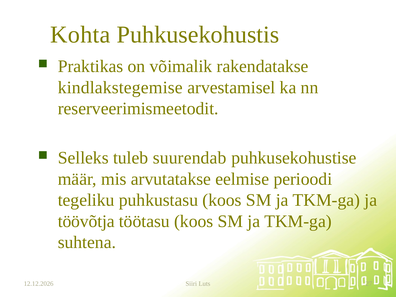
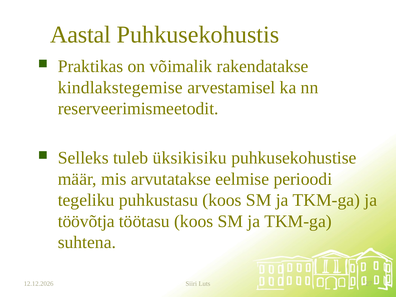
Kohta: Kohta -> Aastal
suurendab: suurendab -> üksikisiku
